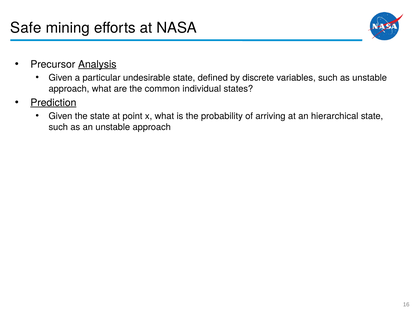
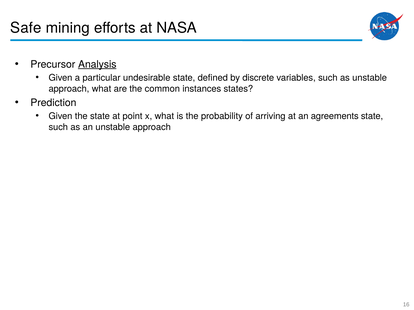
individual: individual -> instances
Prediction underline: present -> none
hierarchical: hierarchical -> agreements
